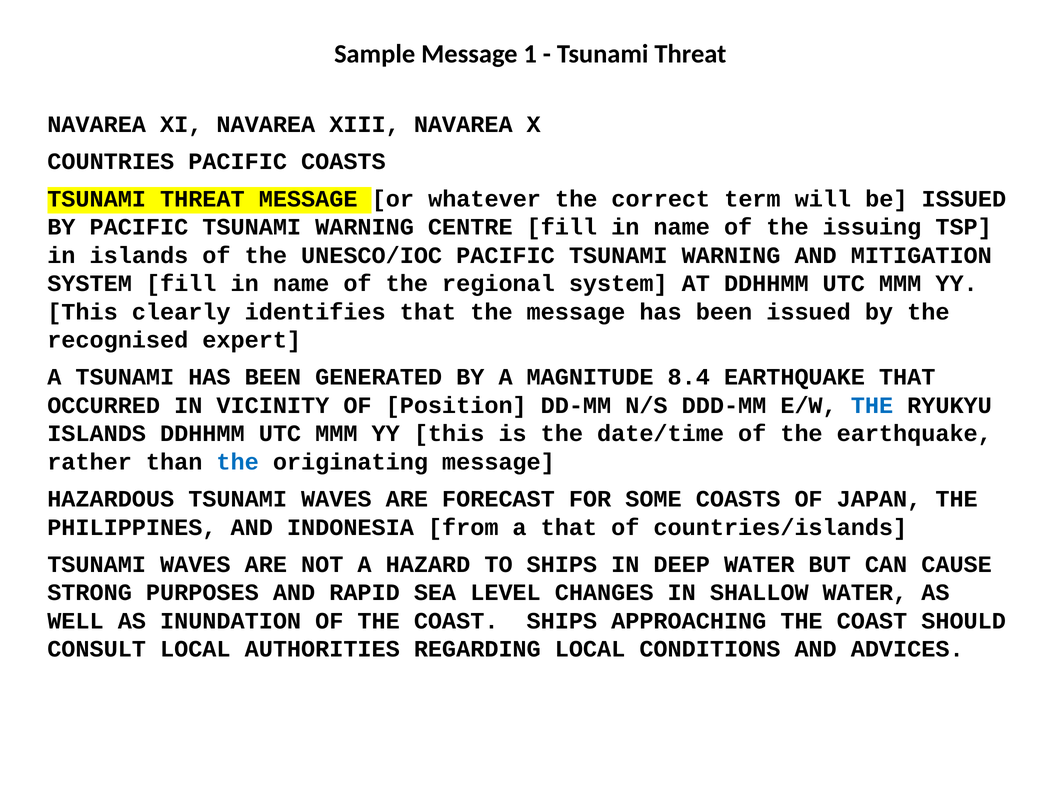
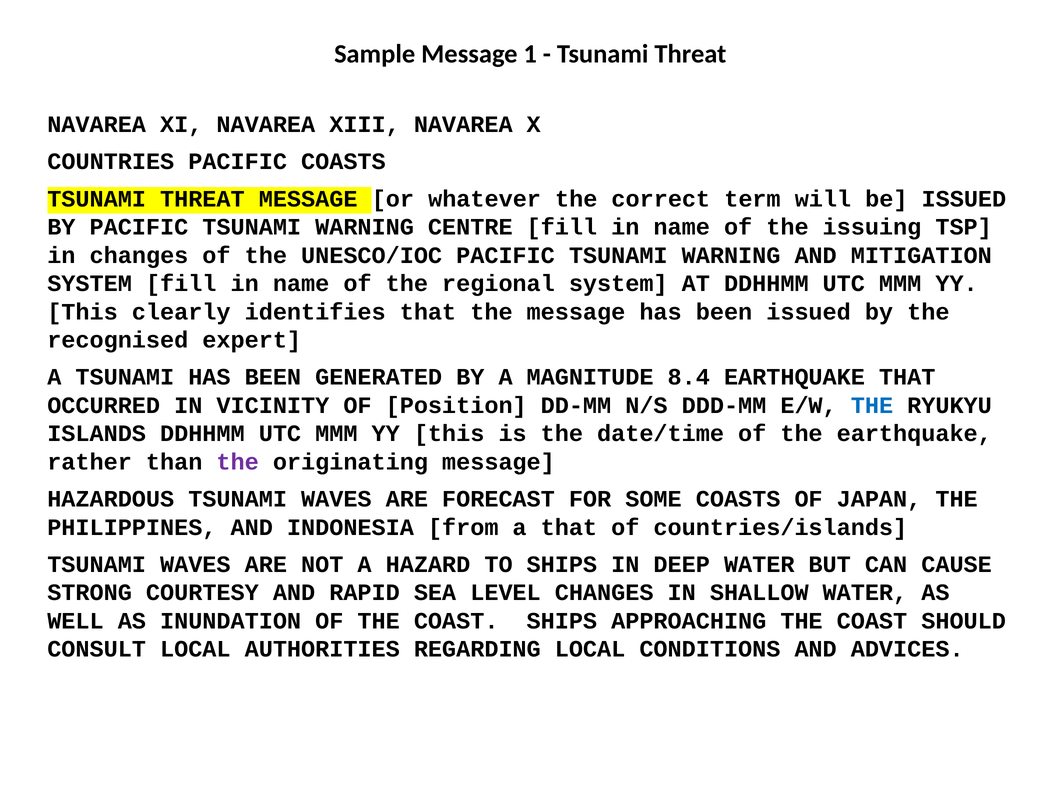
in islands: islands -> changes
the at (238, 462) colour: blue -> purple
PURPOSES: PURPOSES -> COURTESY
